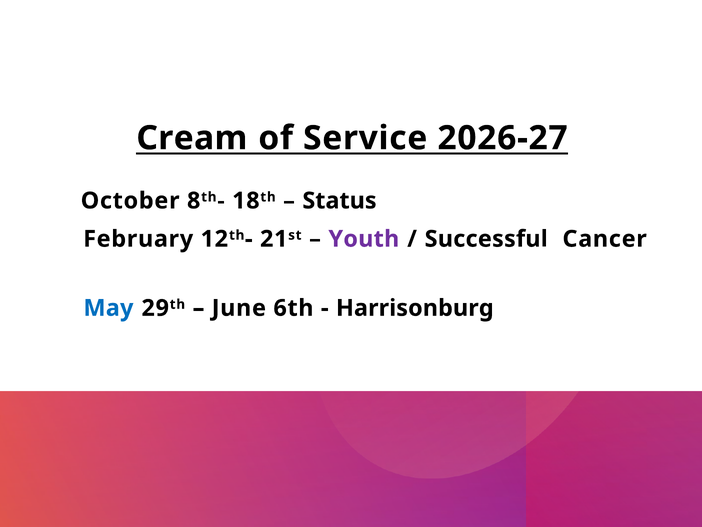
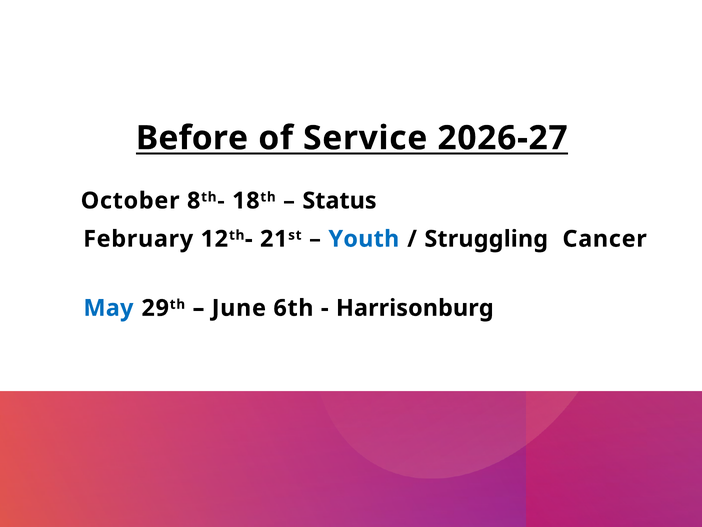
Cream: Cream -> Before
Youth colour: purple -> blue
Successful: Successful -> Struggling
